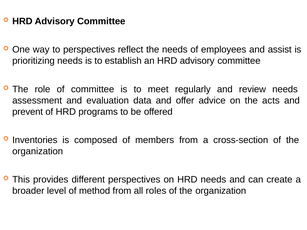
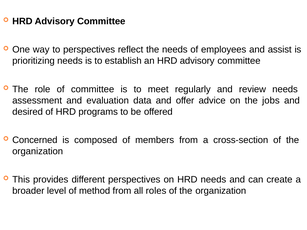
acts: acts -> jobs
prevent: prevent -> desired
Inventories: Inventories -> Concerned
